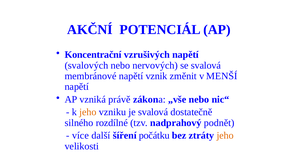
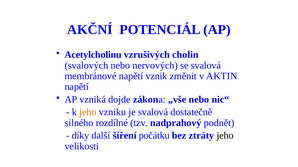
Koncentrační: Koncentrační -> Acetylcholinu
vzrušivých napětí: napětí -> cholin
MENŠÍ: MENŠÍ -> AKTIN
právě: právě -> dojde
více: více -> díky
jeho at (225, 136) colour: orange -> black
